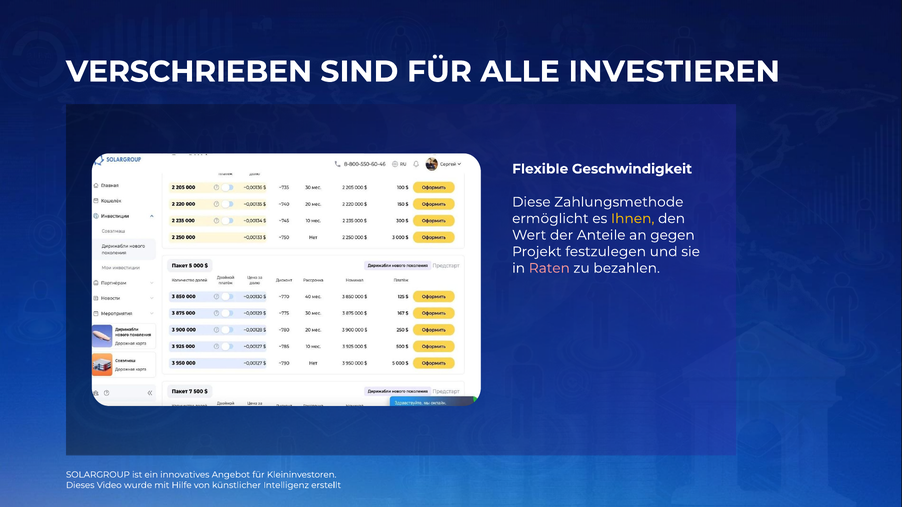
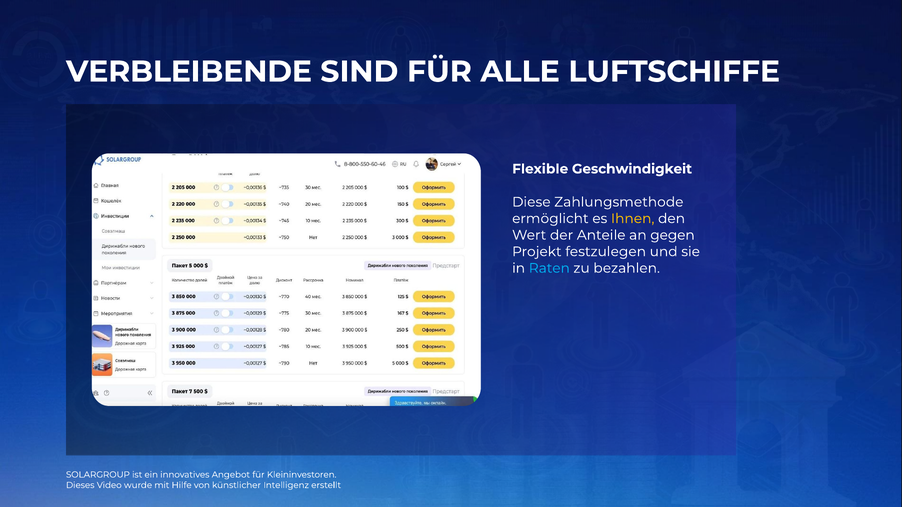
VERSCHRIEBEN: VERSCHRIEBEN -> VERBLEIBENDE
INVESTIEREN: INVESTIEREN -> LUFTSCHIFFE
Raten colour: pink -> light blue
